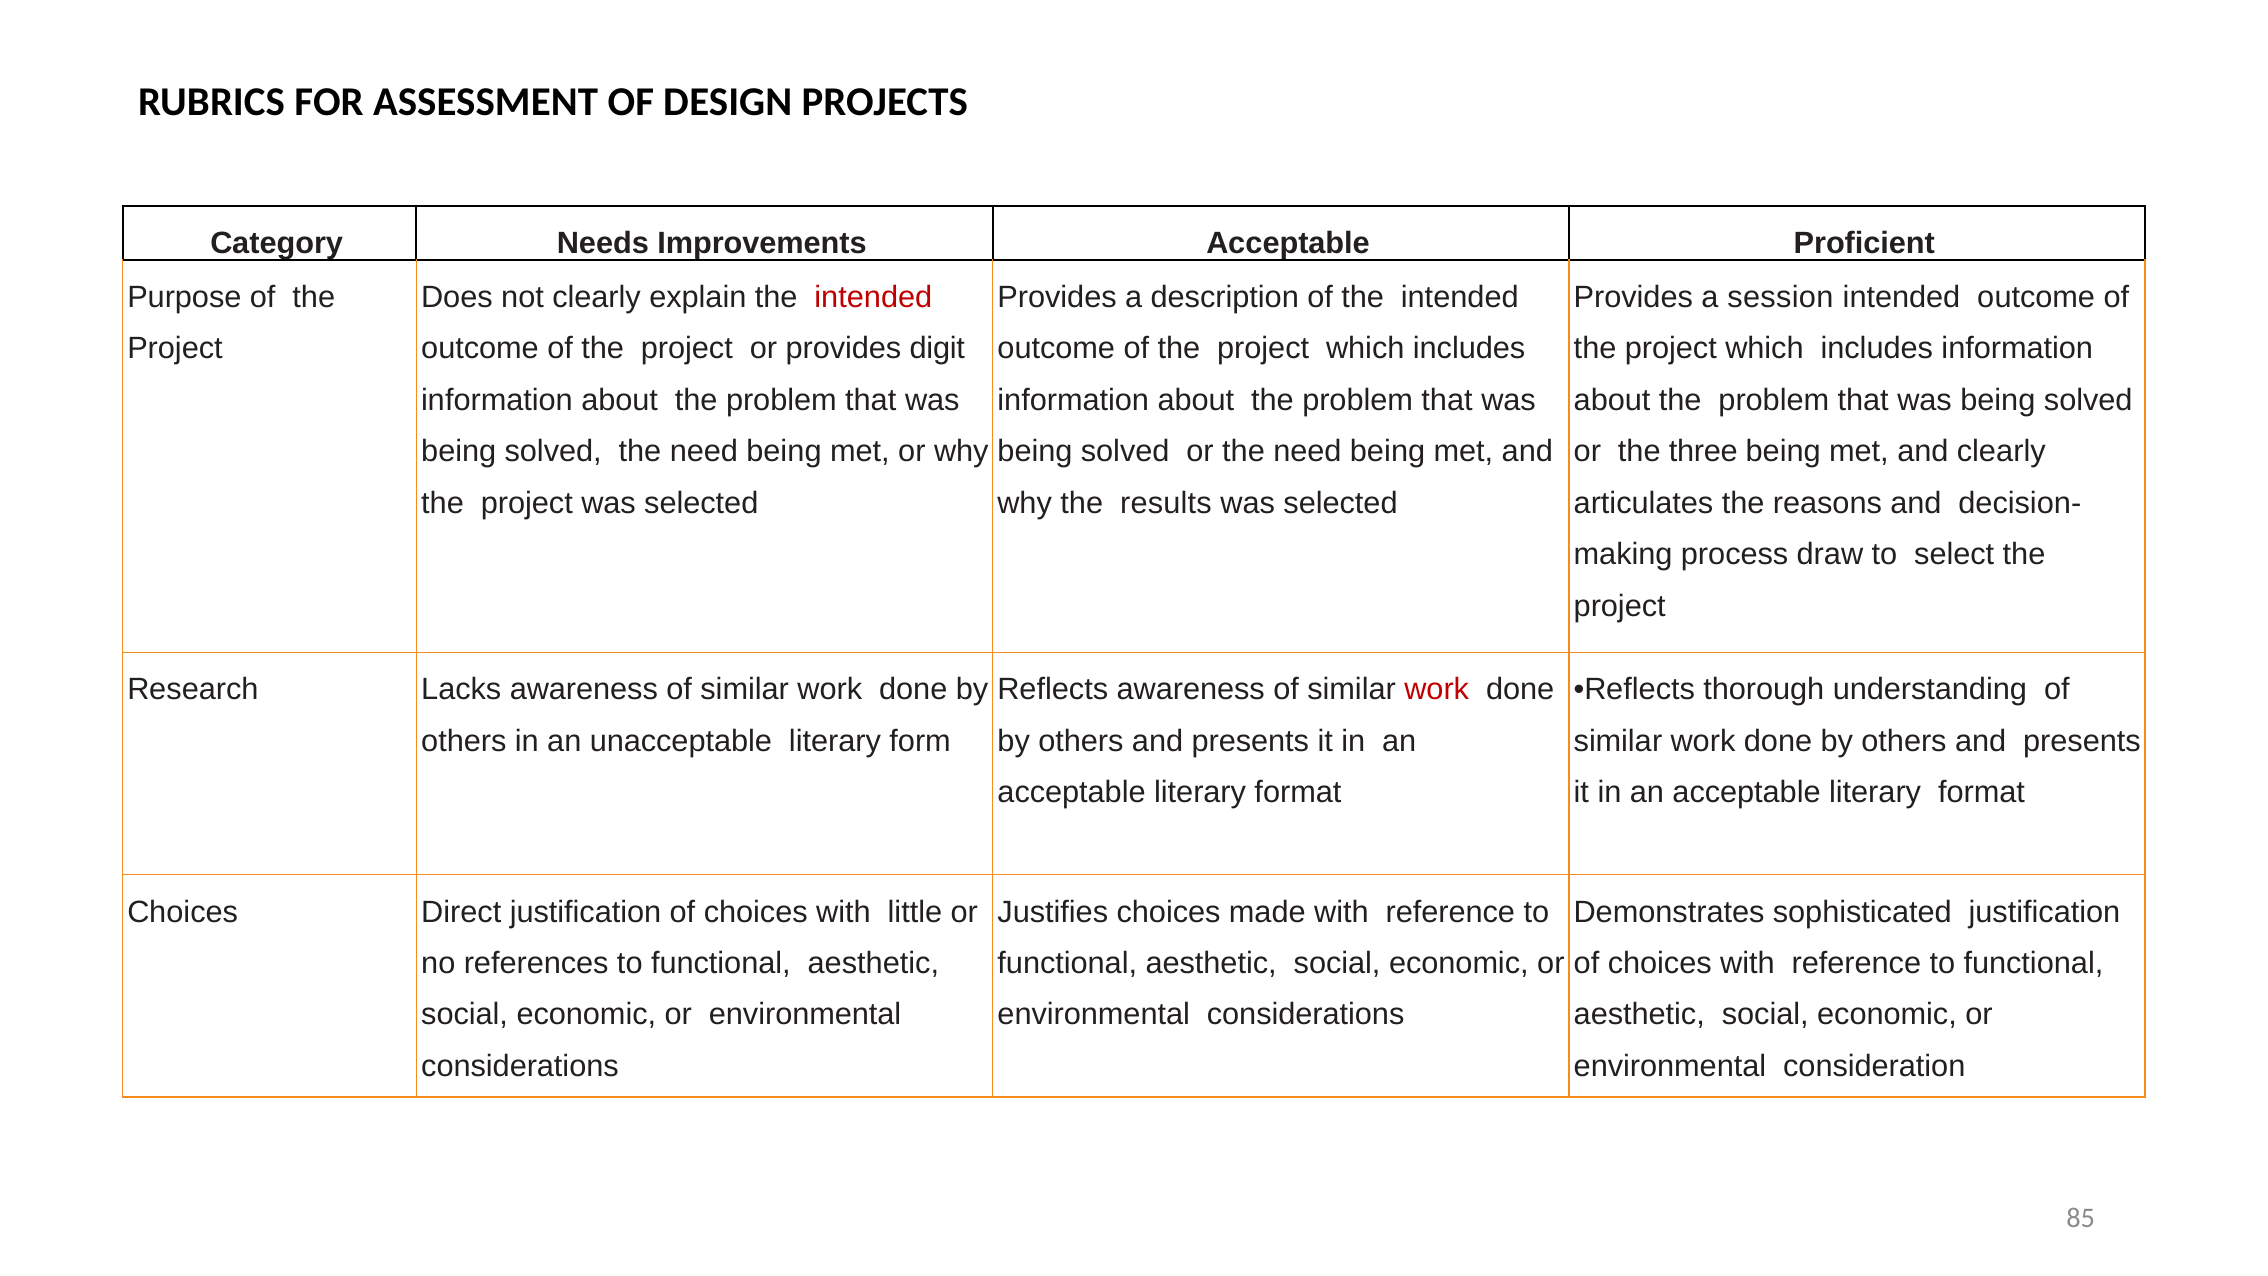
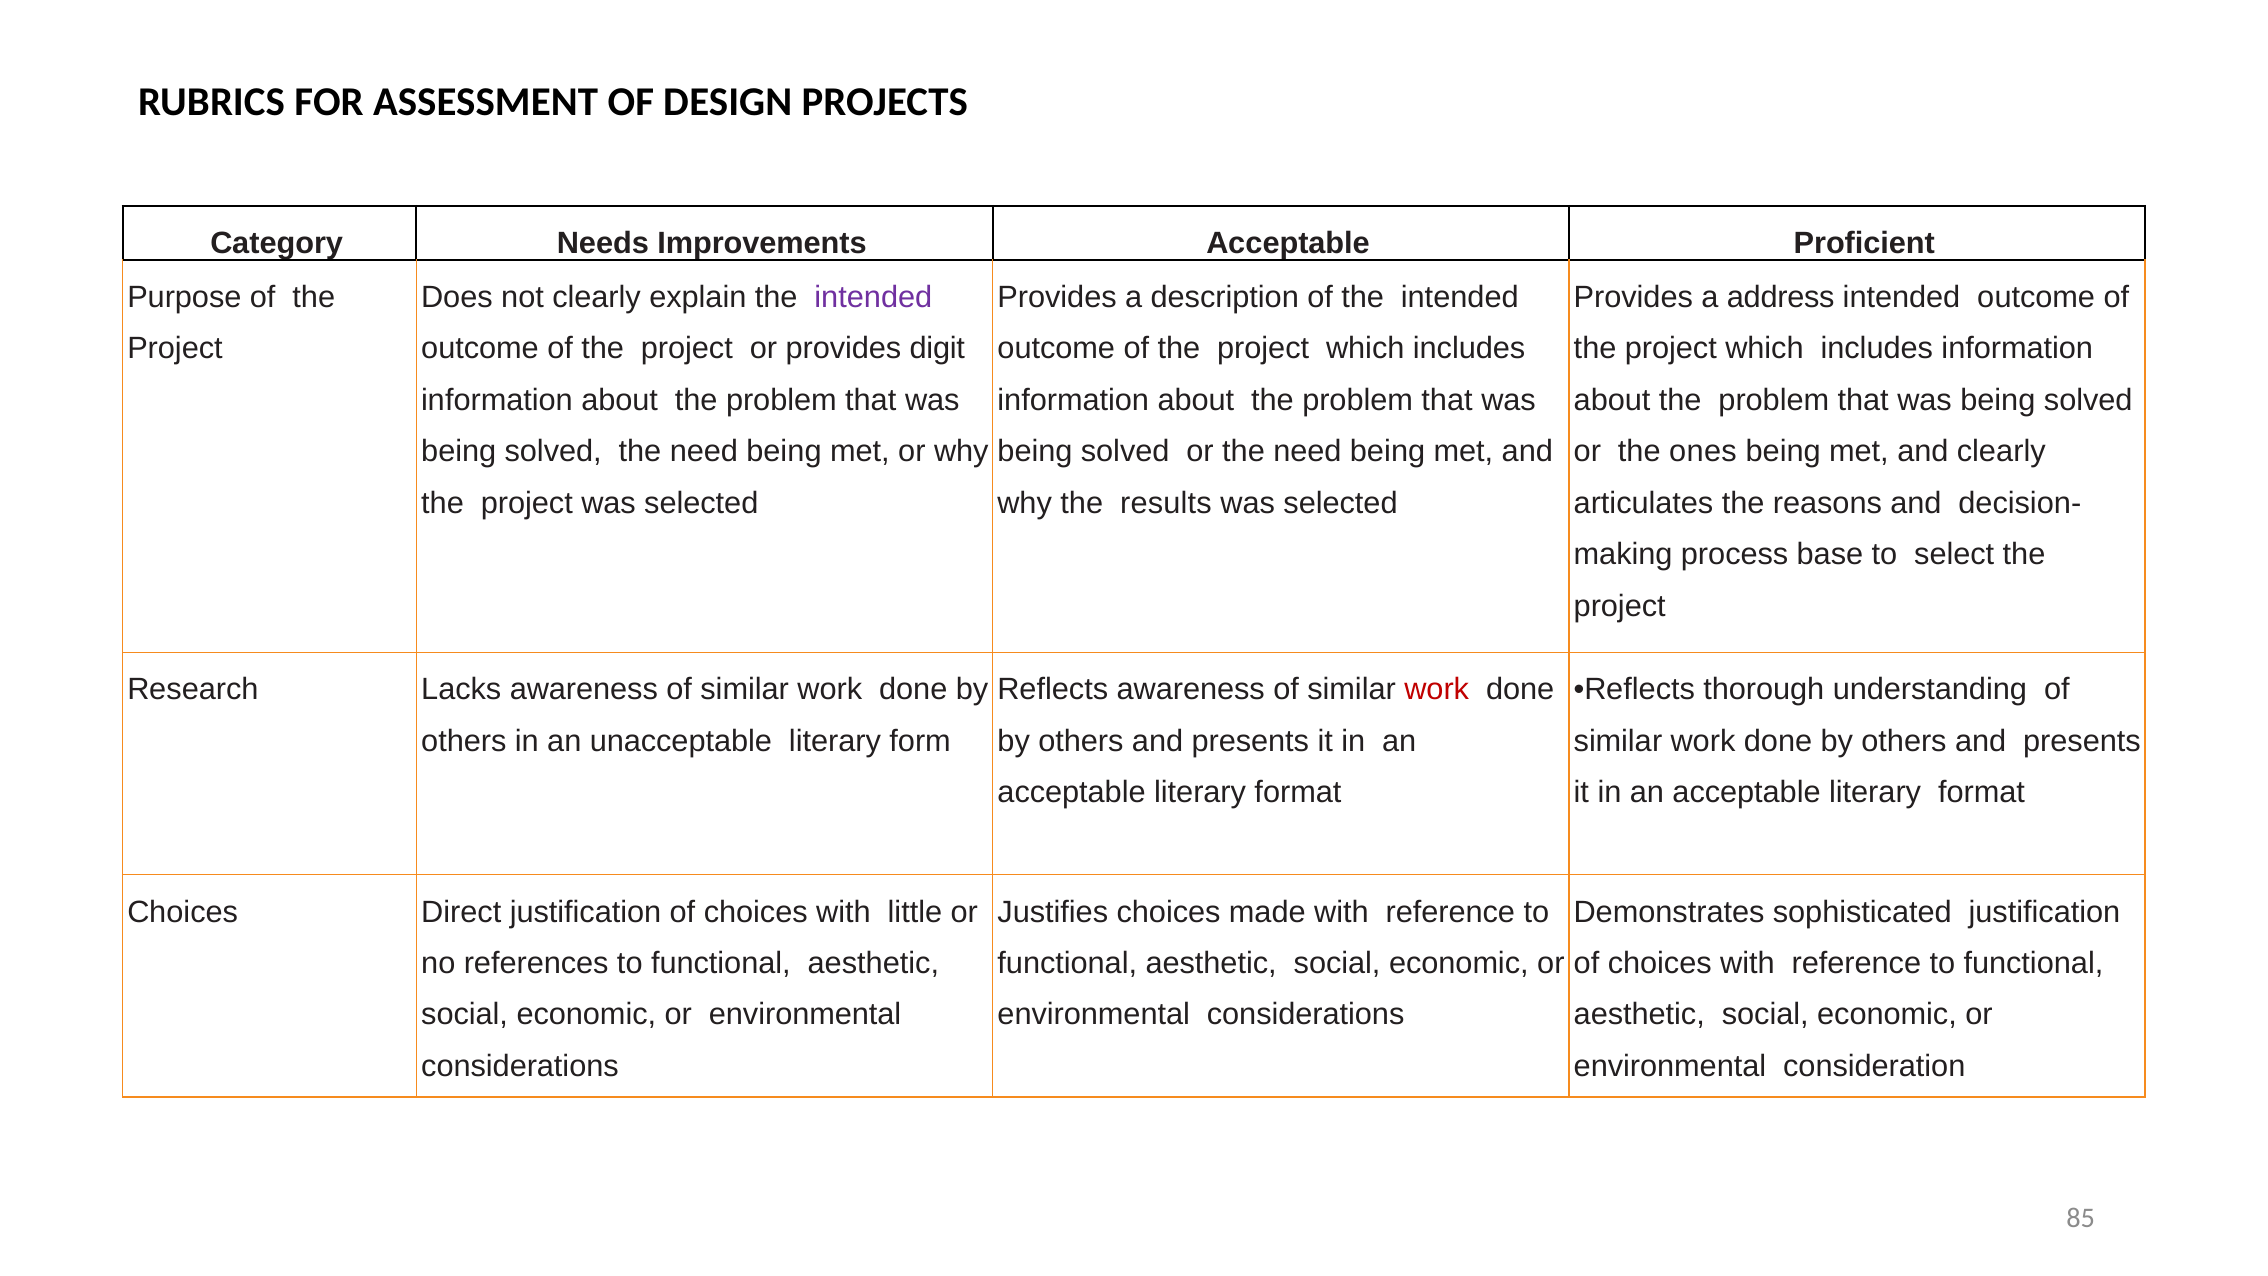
intended at (873, 297) colour: red -> purple
session: session -> address
three: three -> ones
draw: draw -> base
